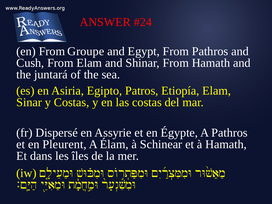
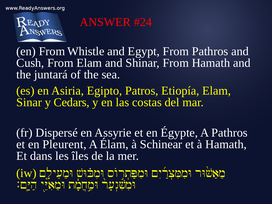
Groupe: Groupe -> Whistle
y Costas: Costas -> Cedars
